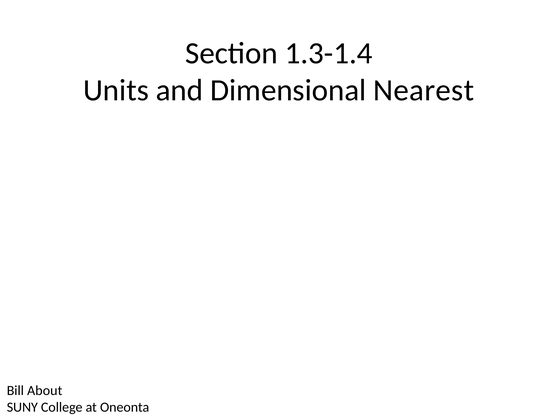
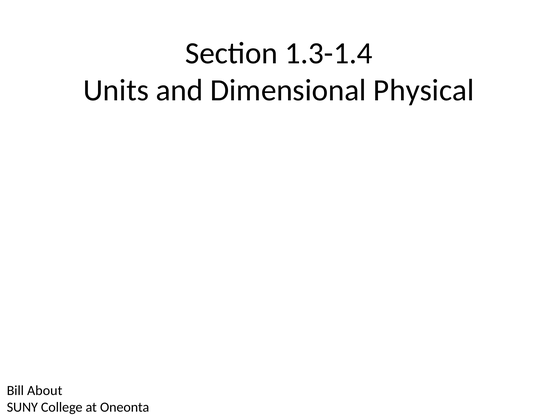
Nearest: Nearest -> Physical
